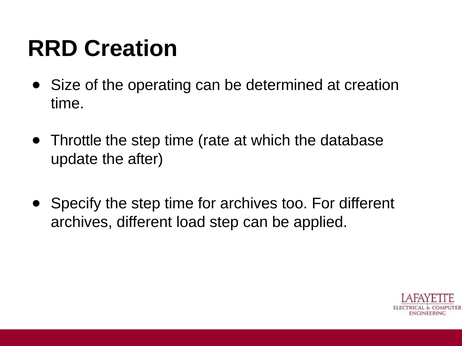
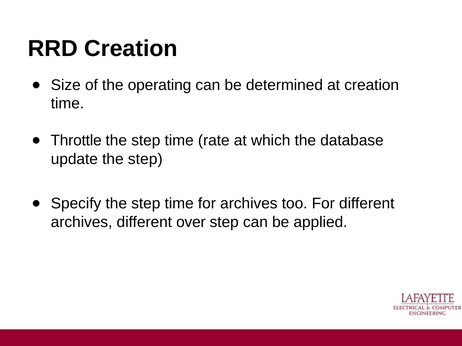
update the after: after -> step
load: load -> over
